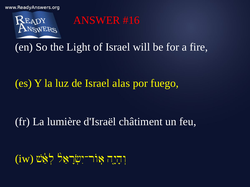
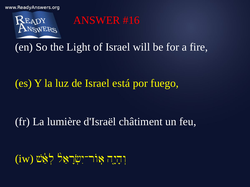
alas: alas -> está
